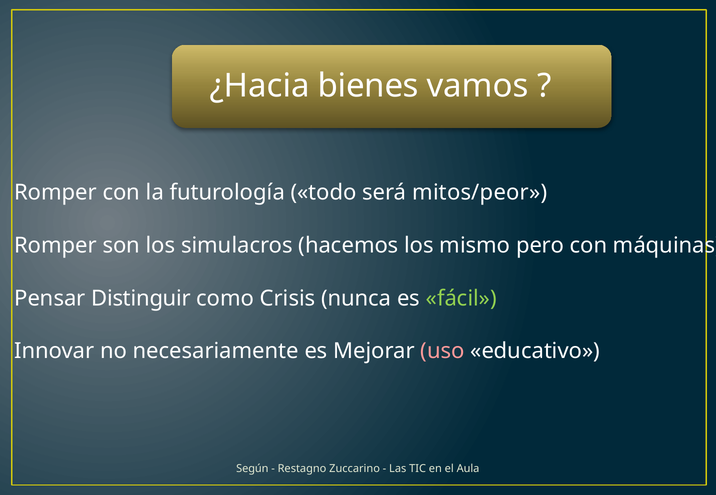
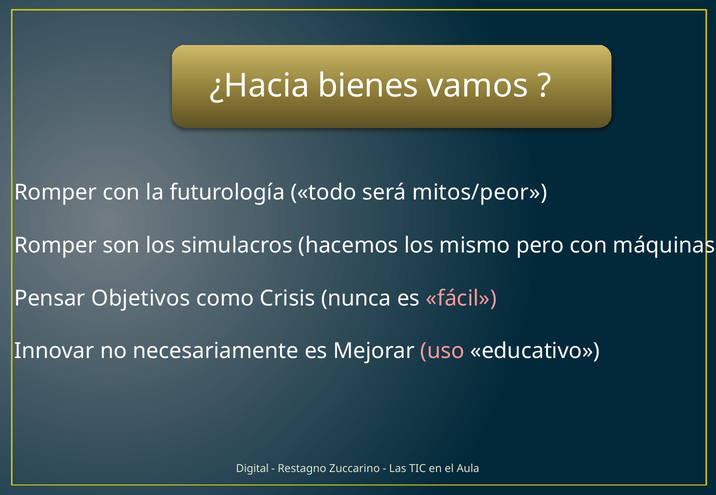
Distinguir: Distinguir -> Objetivos
fácil colour: light green -> pink
Según: Según -> Digital
